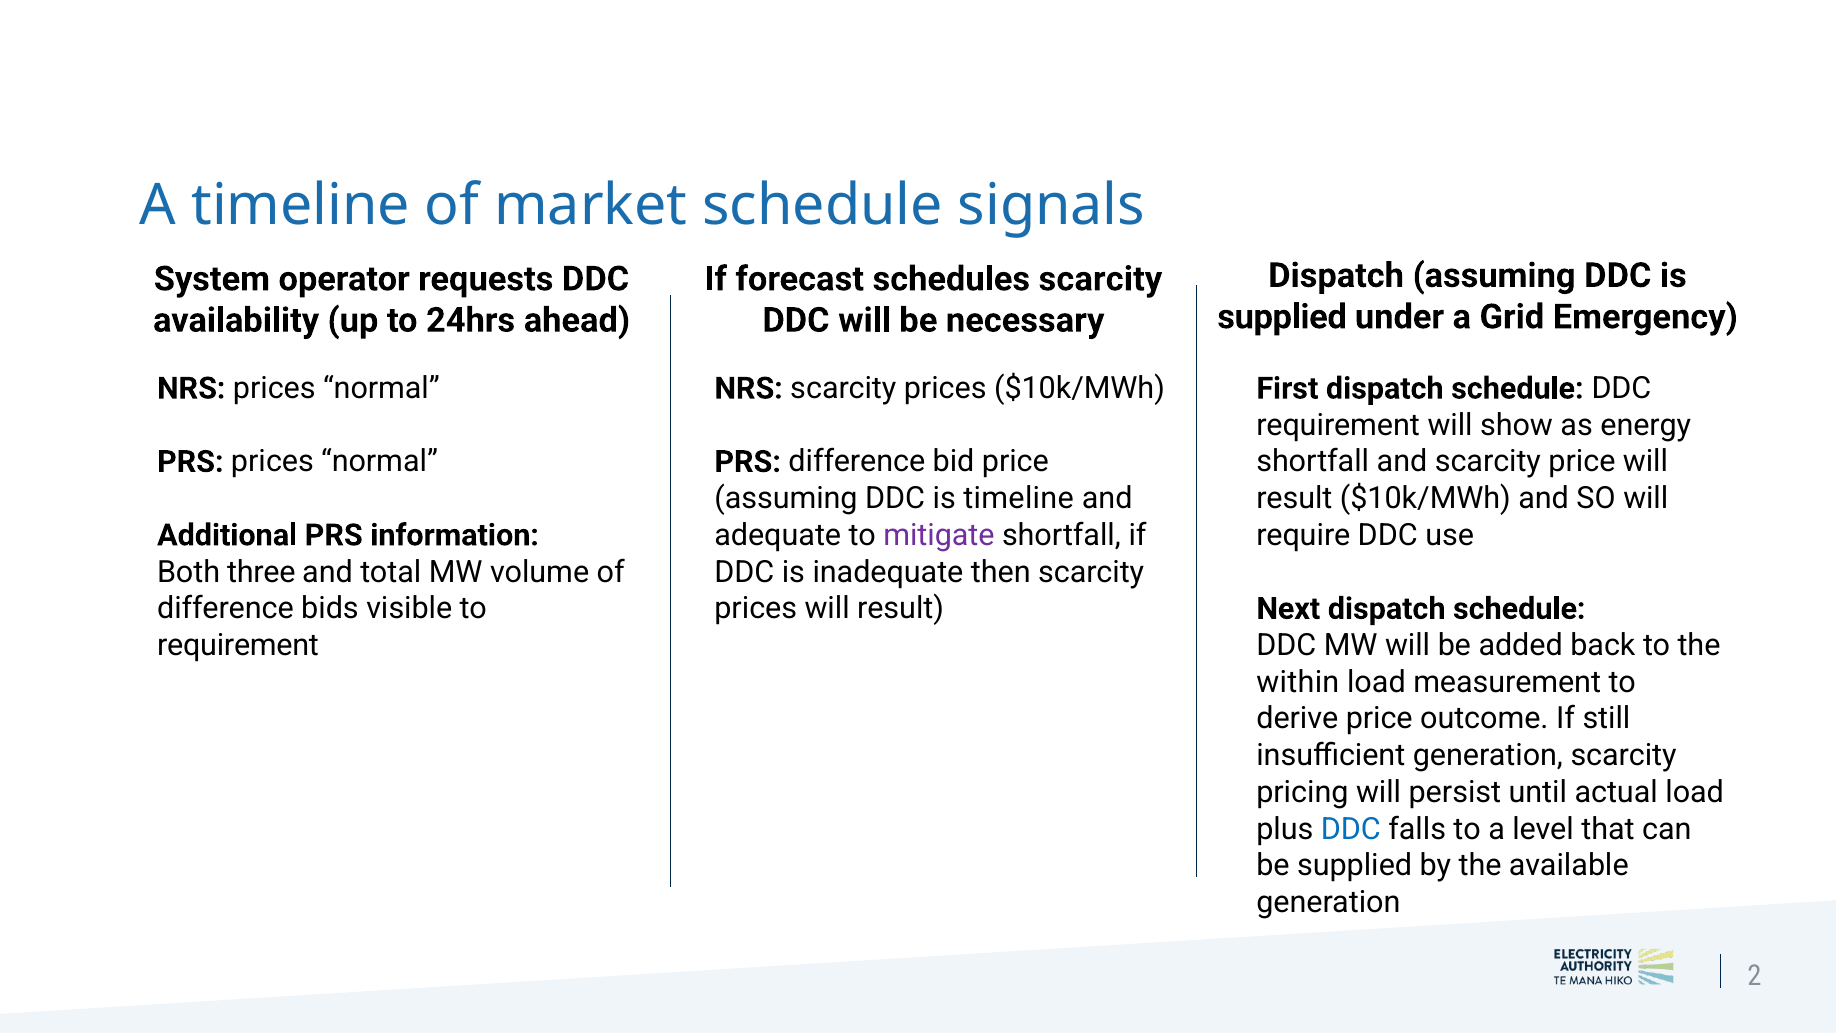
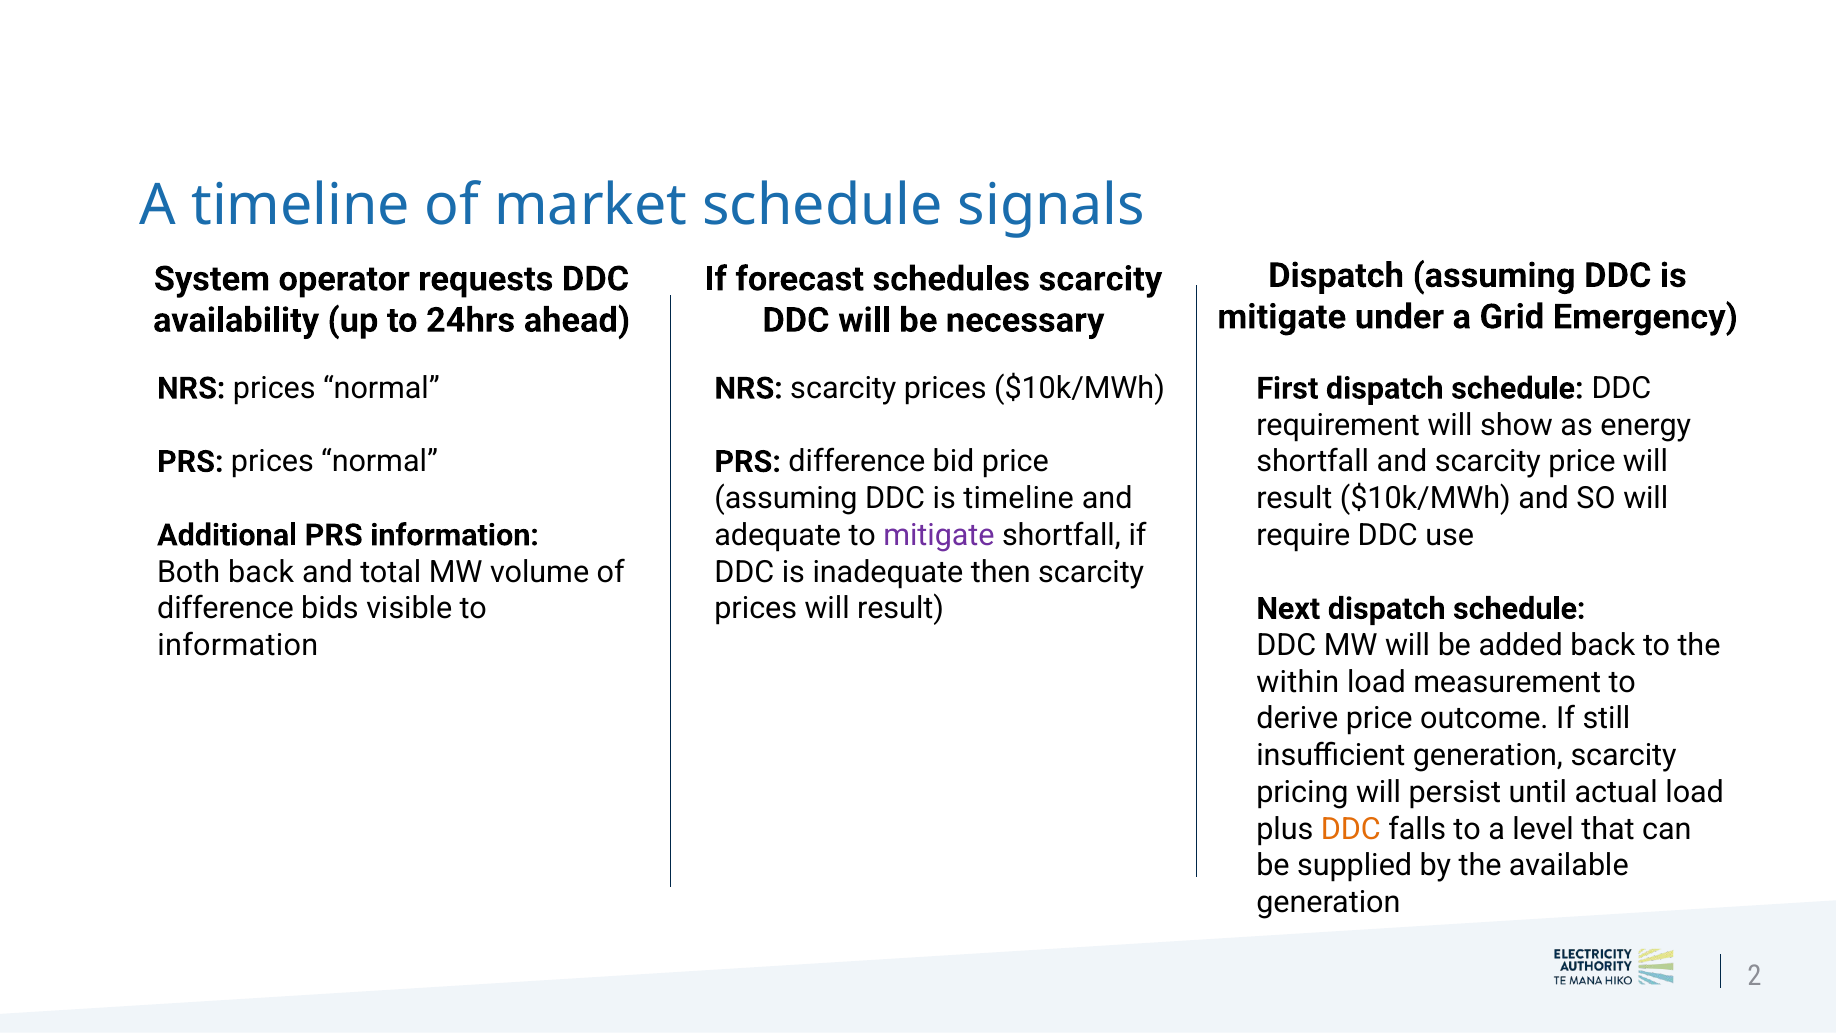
supplied at (1282, 317): supplied -> mitigate
Both three: three -> back
requirement at (238, 645): requirement -> information
DDC at (1351, 829) colour: blue -> orange
